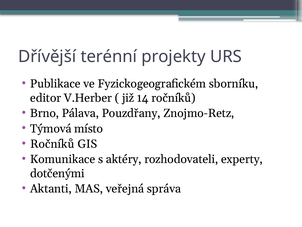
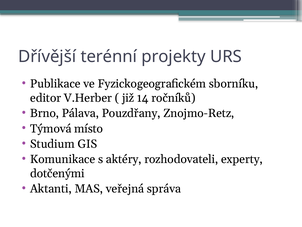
Ročníků at (52, 144): Ročníků -> Studium
